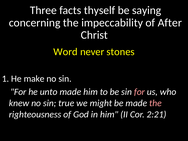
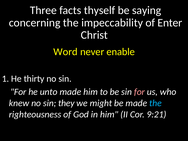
After: After -> Enter
stones: stones -> enable
make: make -> thirty
true: true -> they
the at (156, 103) colour: pink -> light blue
2:21: 2:21 -> 9:21
